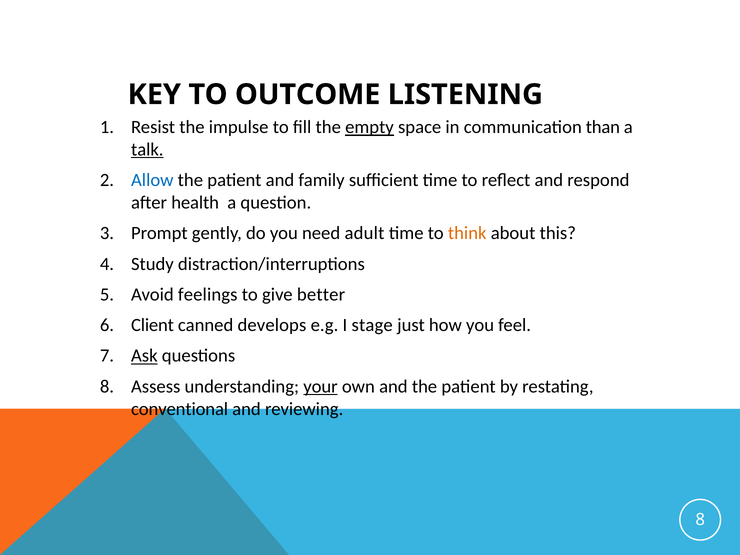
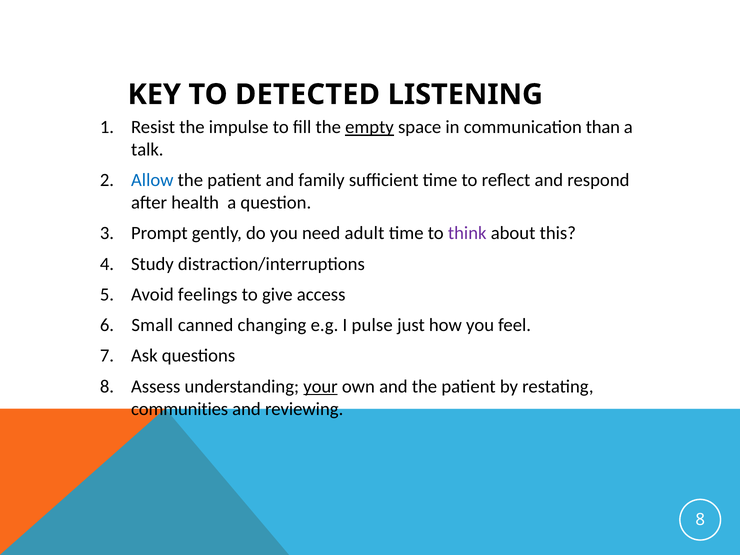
OUTCOME: OUTCOME -> DETECTED
talk underline: present -> none
think colour: orange -> purple
better: better -> access
Client: Client -> Small
develops: develops -> changing
stage: stage -> pulse
Ask underline: present -> none
conventional: conventional -> communities
